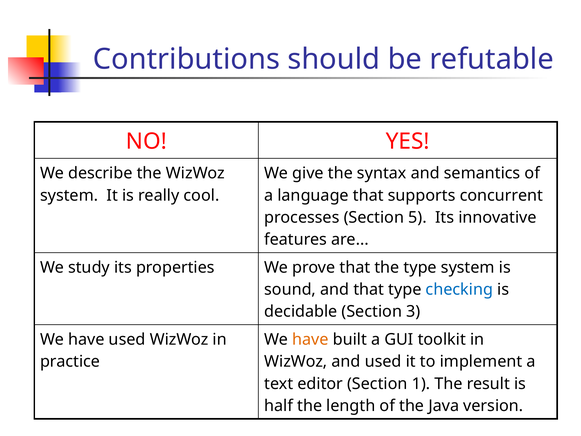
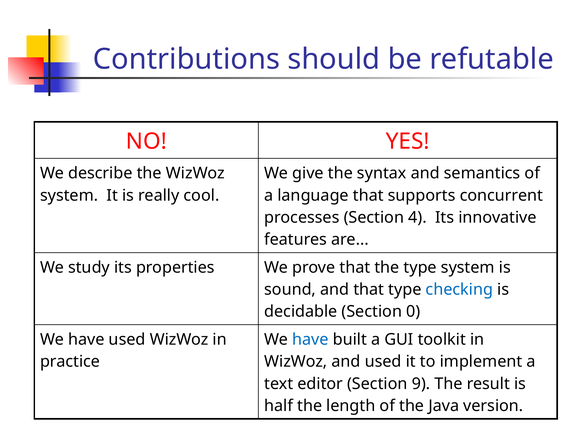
5: 5 -> 4
3: 3 -> 0
have at (310, 339) colour: orange -> blue
1: 1 -> 9
